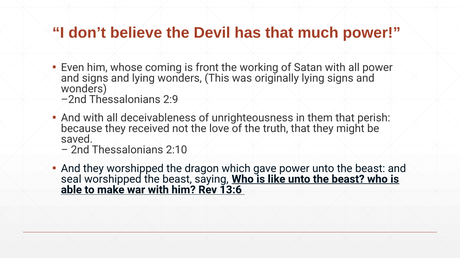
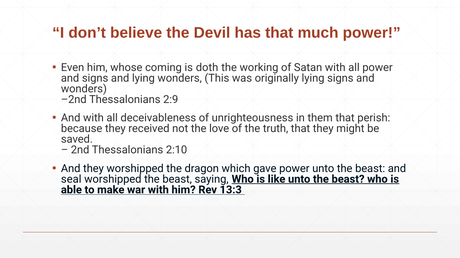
front: front -> doth
13:6: 13:6 -> 13:3
